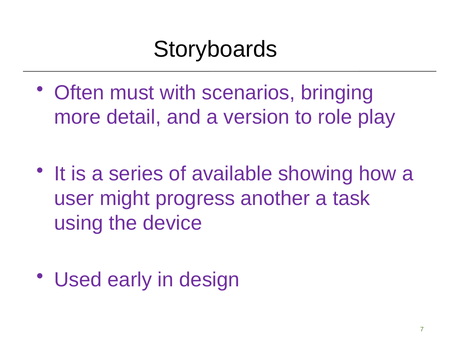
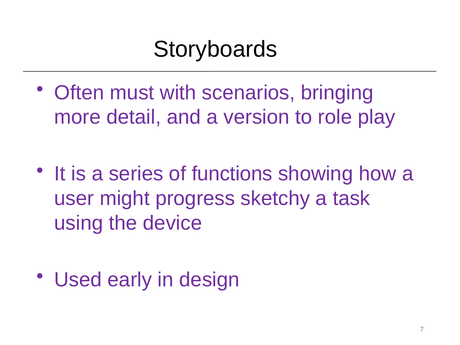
available: available -> functions
another: another -> sketchy
